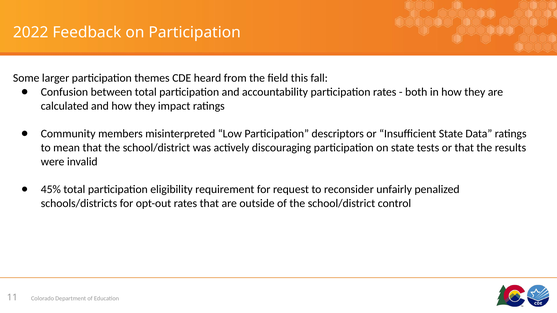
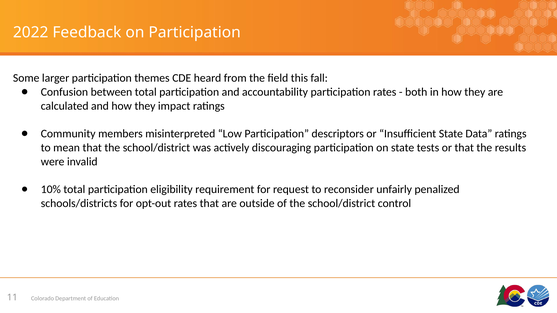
45%: 45% -> 10%
